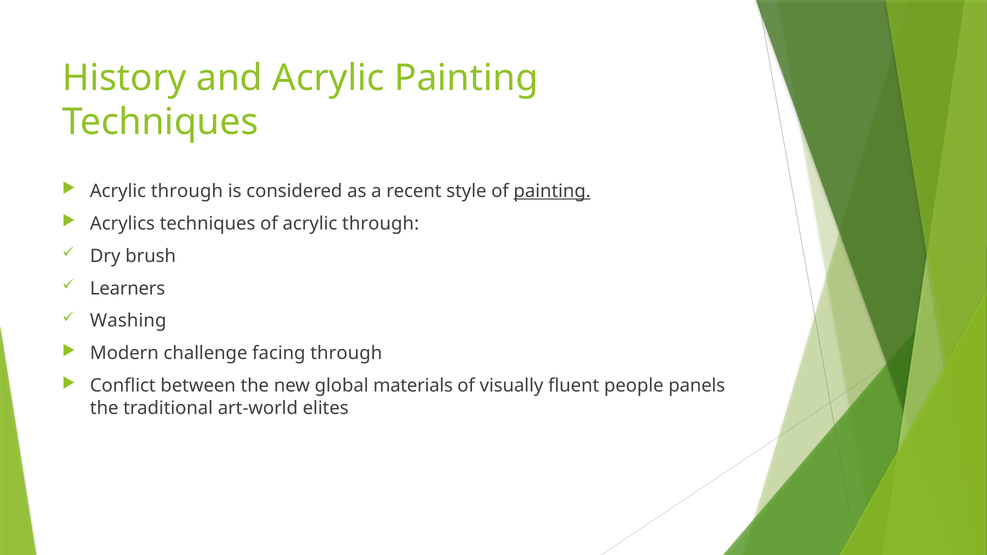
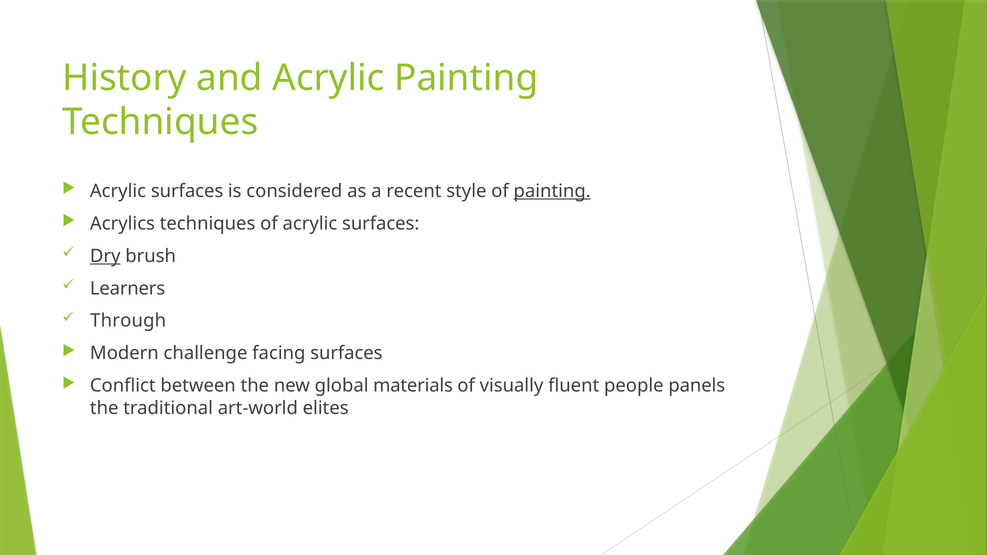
through at (187, 191): through -> surfaces
of acrylic through: through -> surfaces
Dry underline: none -> present
Washing: Washing -> Through
facing through: through -> surfaces
